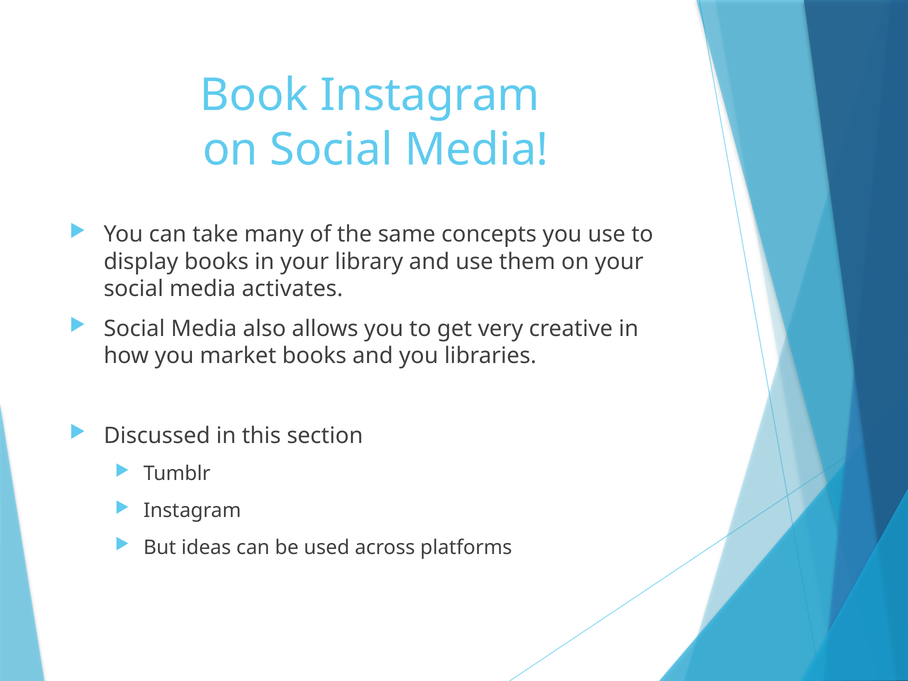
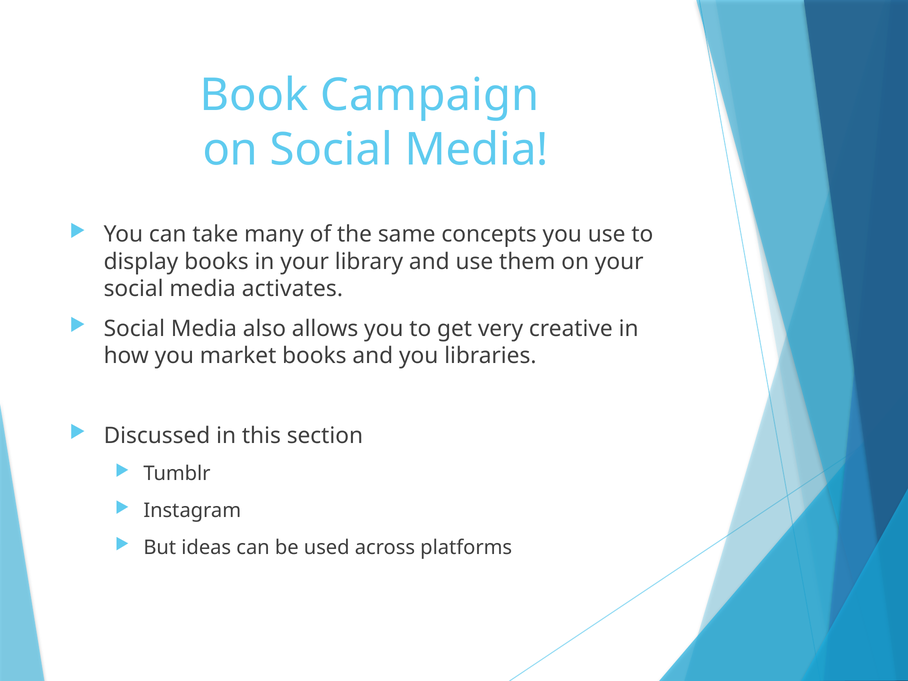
Book Instagram: Instagram -> Campaign
